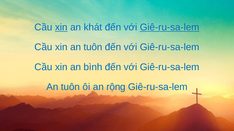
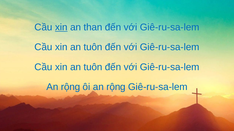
khát: khát -> than
Giê-ru-sa-lem at (170, 27) underline: present -> none
bình at (93, 67): bình -> tuôn
tuôn at (70, 87): tuôn -> rộng
